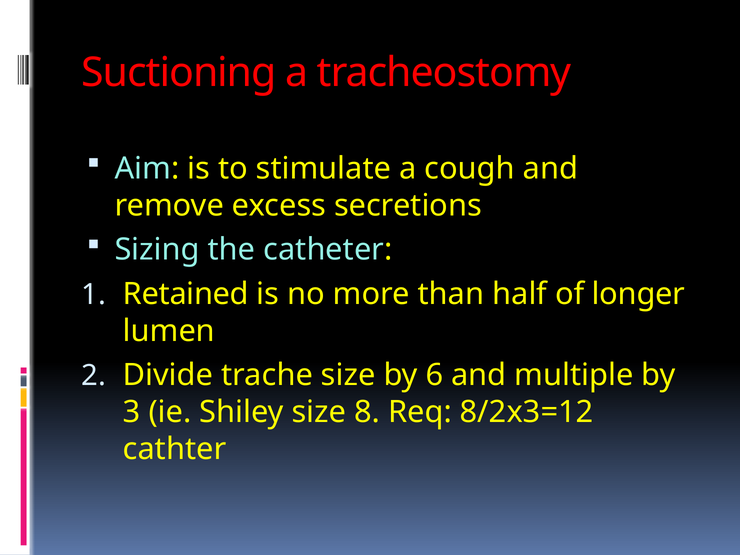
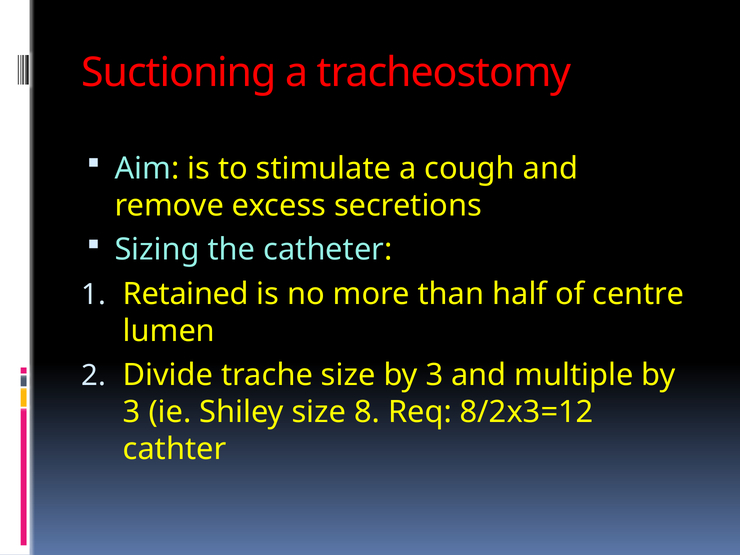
longer: longer -> centre
size by 6: 6 -> 3
